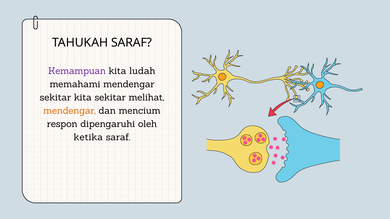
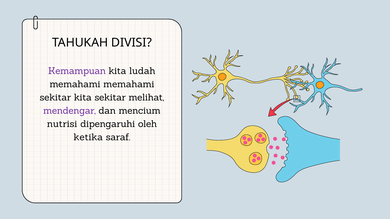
TAHUKAH SARAF: SARAF -> DIVISI
memahami mendengar: mendengar -> memahami
mendengar at (70, 111) colour: orange -> purple
respon: respon -> nutrisi
